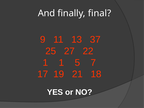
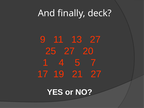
final: final -> deck
13 37: 37 -> 27
22: 22 -> 20
1 1: 1 -> 4
21 18: 18 -> 27
